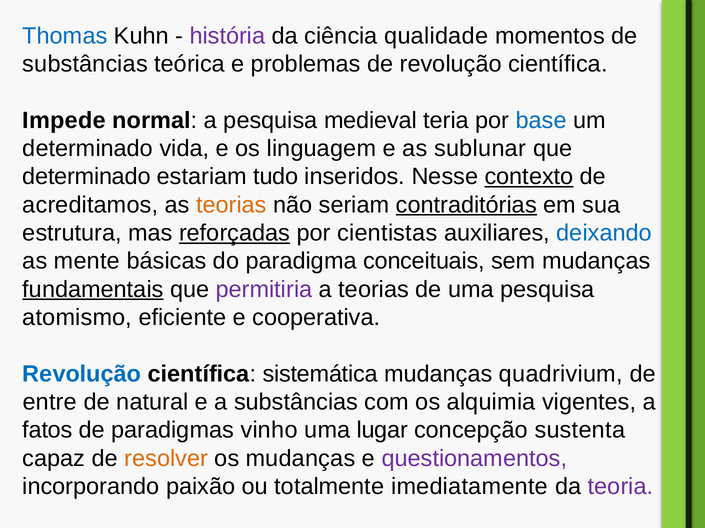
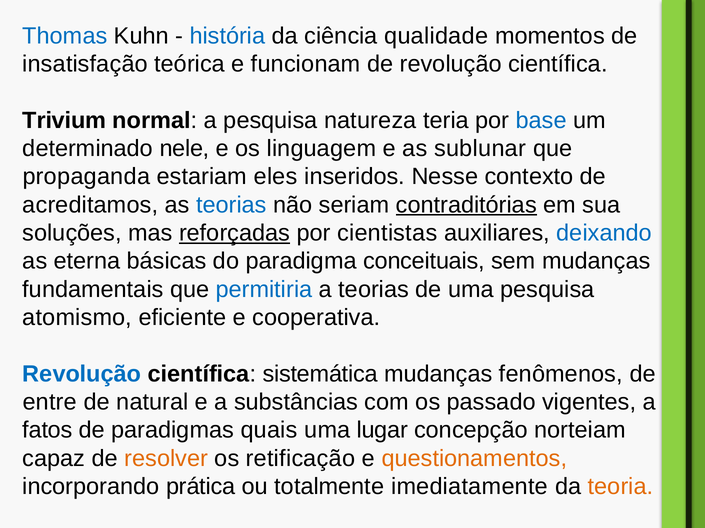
história colour: purple -> blue
substâncias at (85, 64): substâncias -> insatisfação
problemas: problemas -> funcionam
Impede: Impede -> Trivium
medieval: medieval -> natureza
vida: vida -> nele
determinado at (87, 177): determinado -> propaganda
tudo: tudo -> eles
contexto underline: present -> none
teorias at (231, 205) colour: orange -> blue
estrutura: estrutura -> soluções
mente: mente -> eterna
fundamentais underline: present -> none
permitiria colour: purple -> blue
quadrivium: quadrivium -> fenômenos
alquimia: alquimia -> passado
vinho: vinho -> quais
sustenta: sustenta -> norteiam
os mudanças: mudanças -> retificação
questionamentos colour: purple -> orange
paixão: paixão -> prática
teoria colour: purple -> orange
